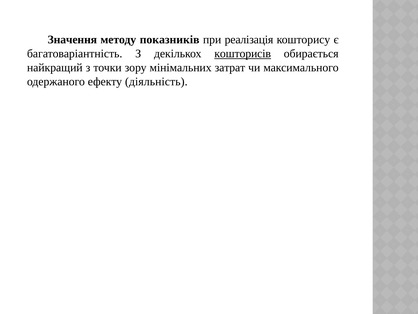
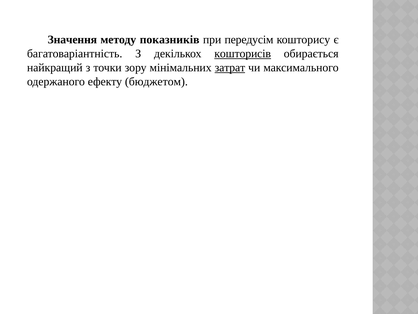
реалізація: реалізація -> передусім
затрат underline: none -> present
діяльність: діяльність -> бюджетом
